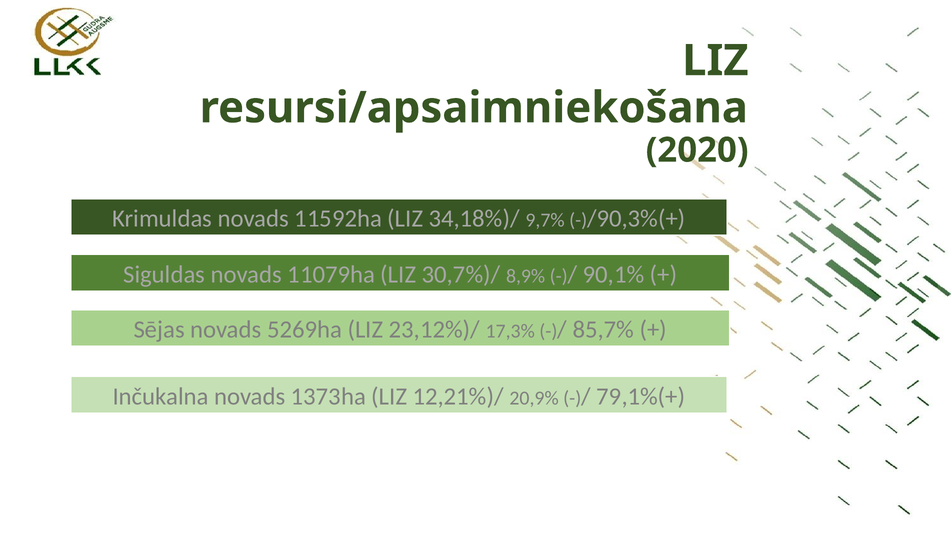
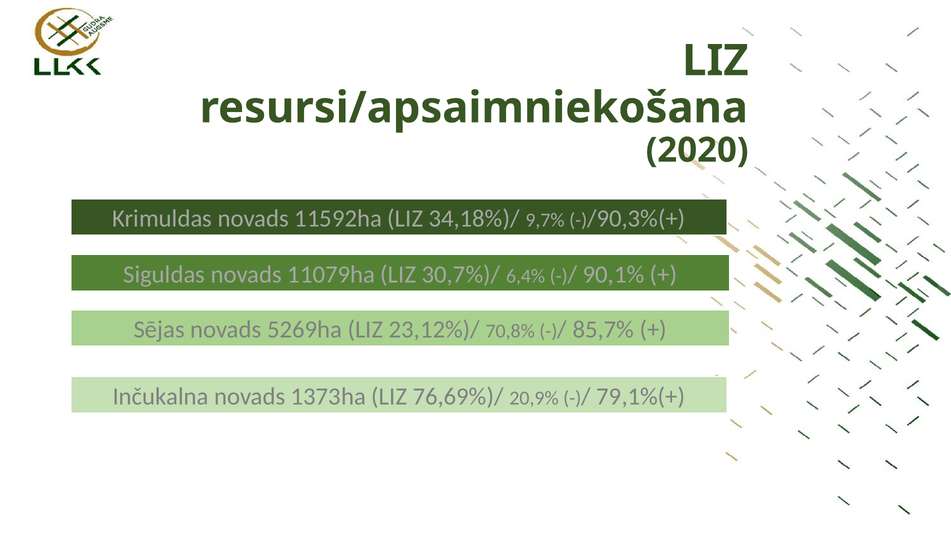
8,9%: 8,9% -> 6,4%
17,3%: 17,3% -> 70,8%
12,21%)/: 12,21%)/ -> 76,69%)/
